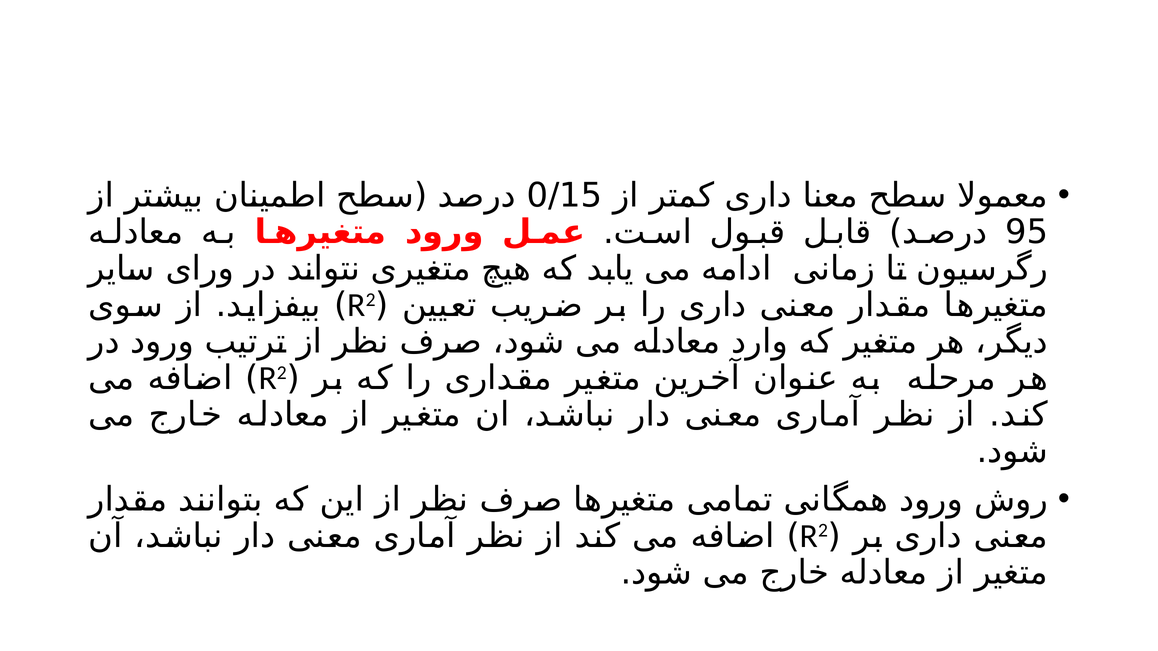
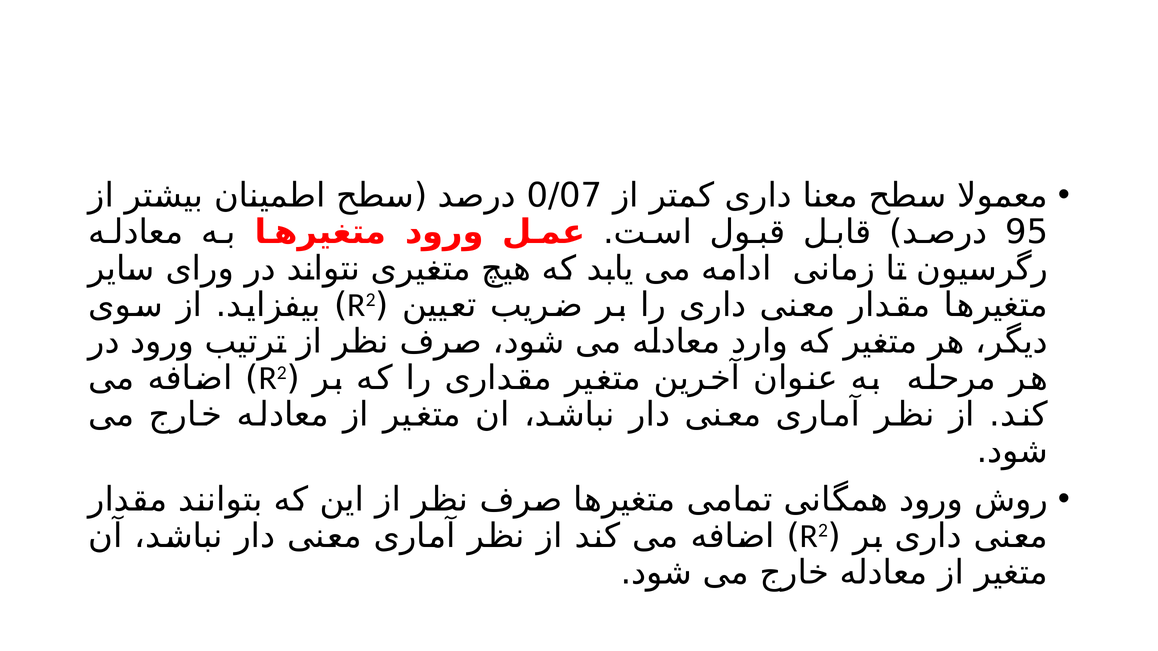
0/15: 0/15 -> 0/07
